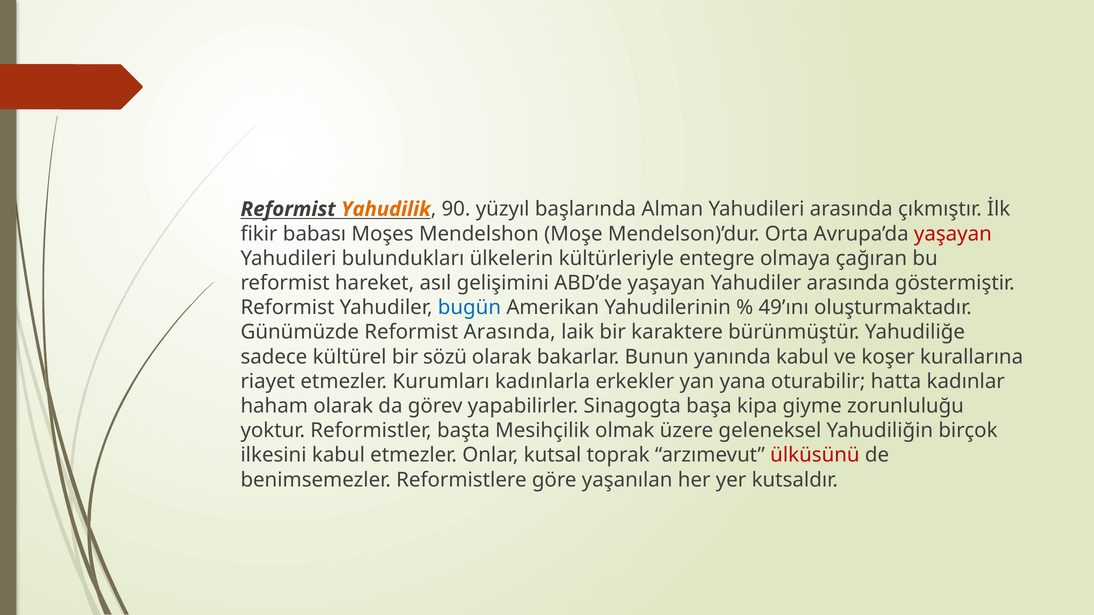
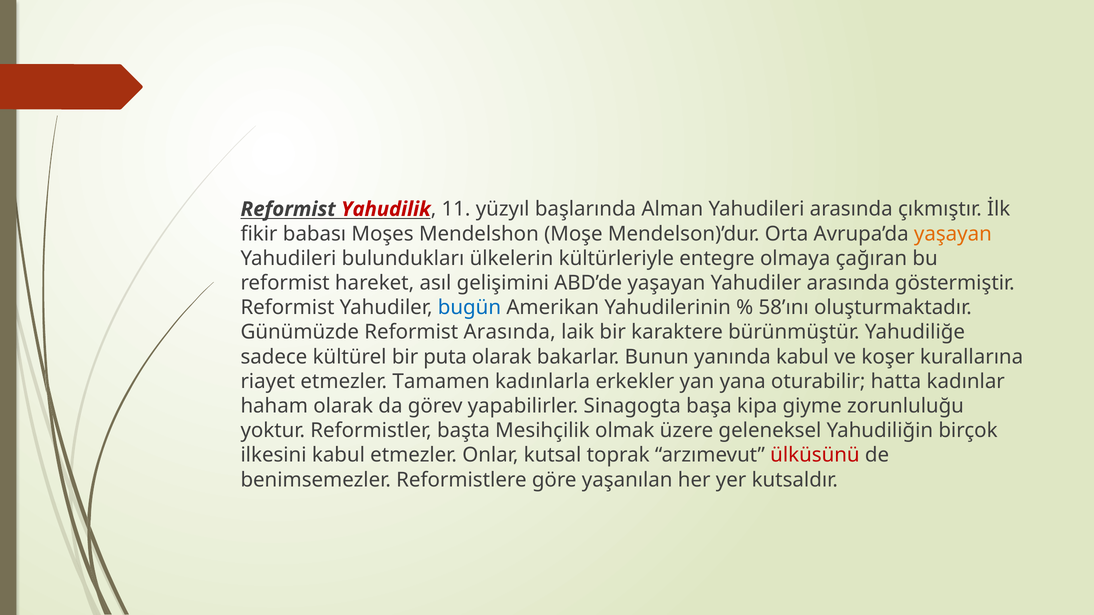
Yahudilik colour: orange -> red
90: 90 -> 11
yaşayan at (953, 234) colour: red -> orange
49’ını: 49’ını -> 58’ını
sözü: sözü -> puta
Kurumları: Kurumları -> Tamamen
